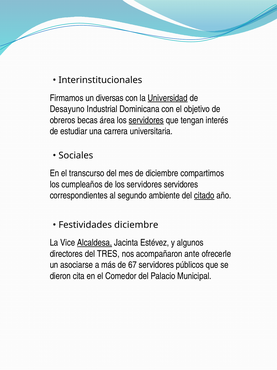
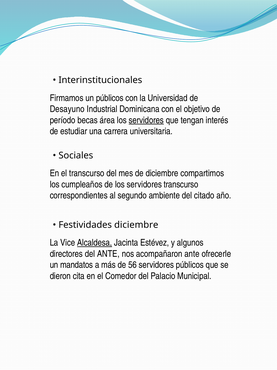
un diversas: diversas -> públicos
Universidad underline: present -> none
obreros: obreros -> período
servidores servidores: servidores -> transcurso
citado underline: present -> none
del TRES: TRES -> ANTE
asociarse: asociarse -> mandatos
67: 67 -> 56
